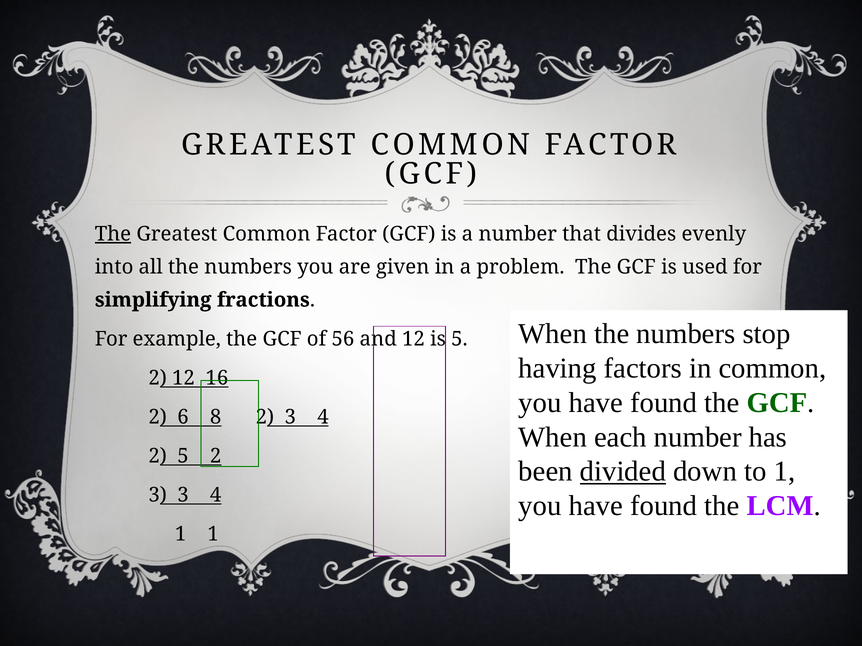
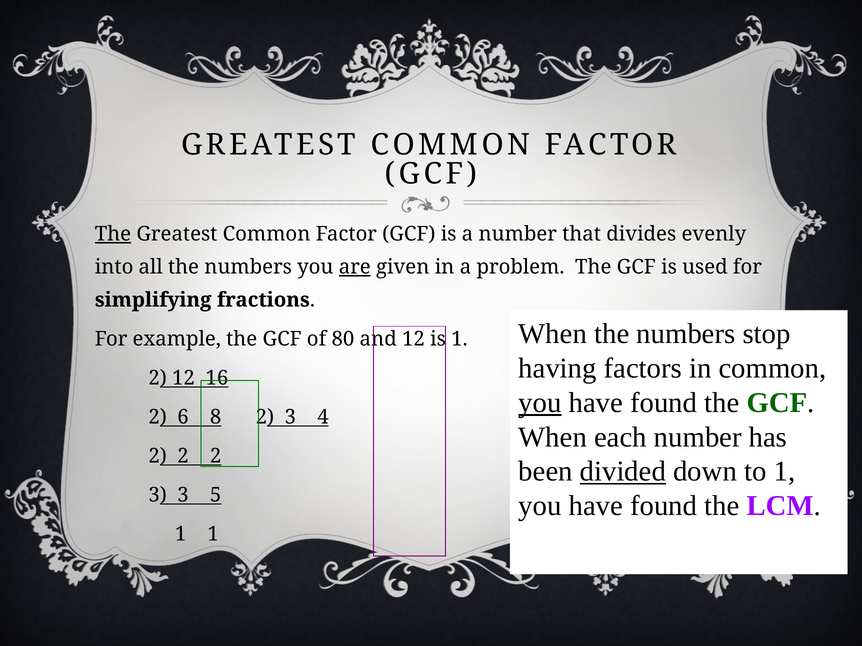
are underline: none -> present
56: 56 -> 80
is 5: 5 -> 1
you at (540, 403) underline: none -> present
5 at (183, 456): 5 -> 2
3 3 4: 4 -> 5
